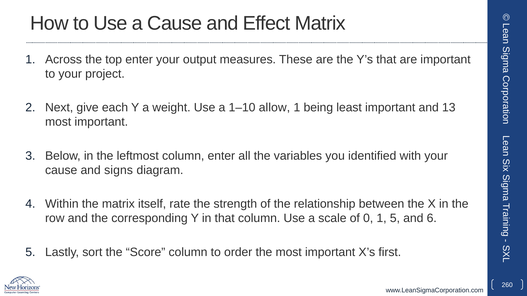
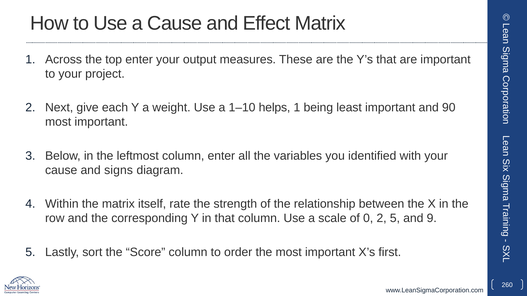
allow: allow -> helps
13: 13 -> 90
0 1: 1 -> 2
6: 6 -> 9
